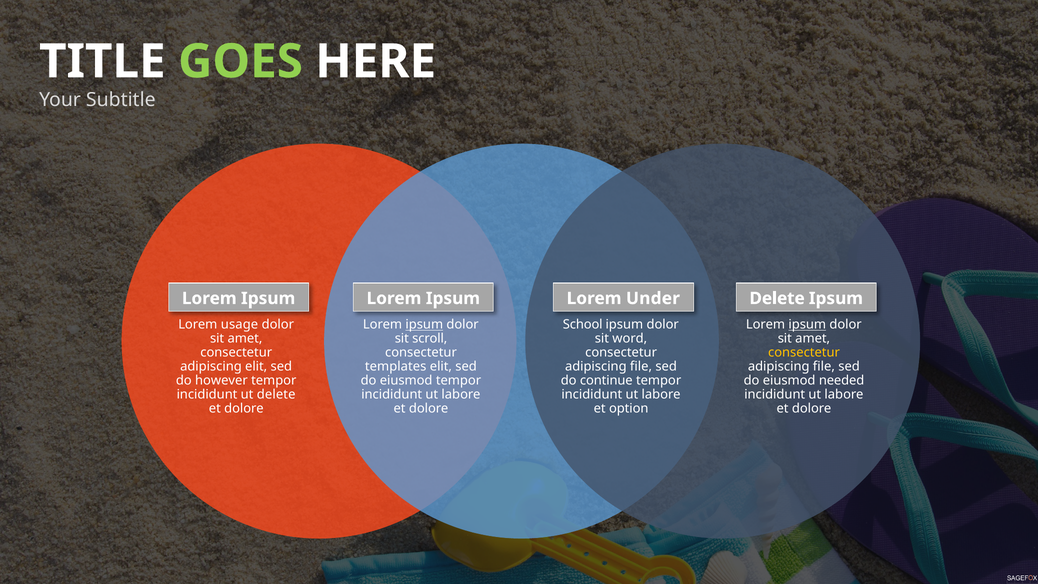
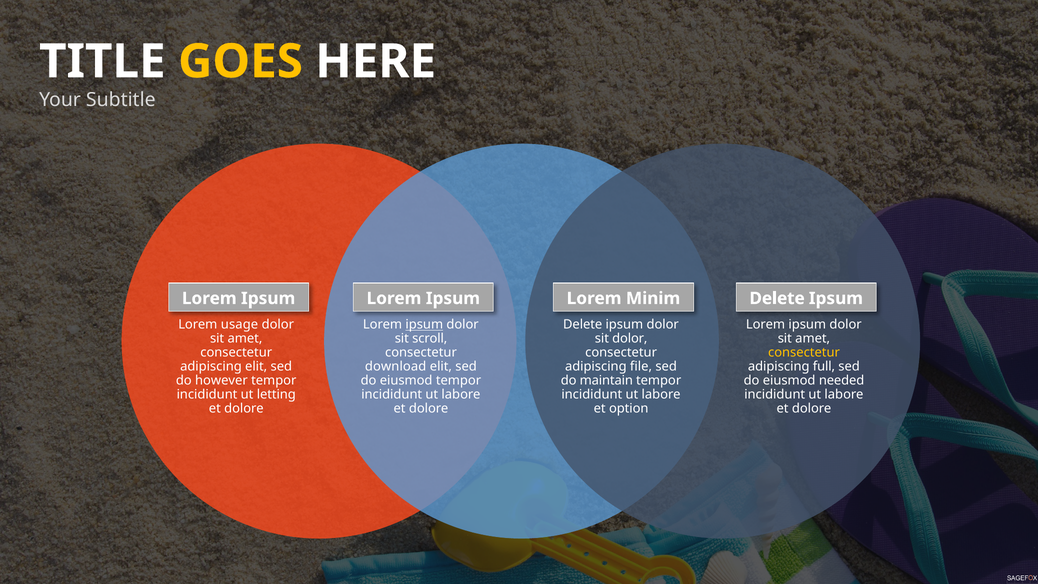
GOES colour: light green -> yellow
Under: Under -> Minim
School at (583, 325): School -> Delete
ipsum at (807, 325) underline: present -> none
sit word: word -> dolor
templates: templates -> download
file at (824, 367): file -> full
continue: continue -> maintain
ut delete: delete -> letting
